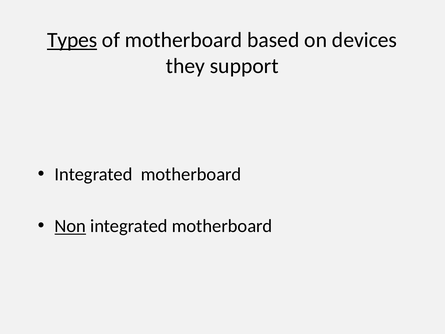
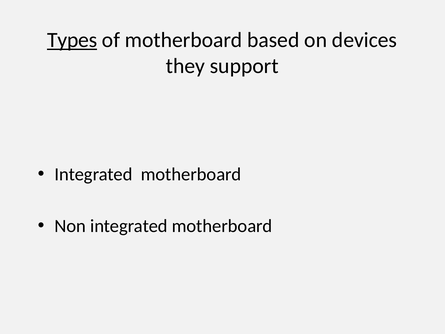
Non underline: present -> none
